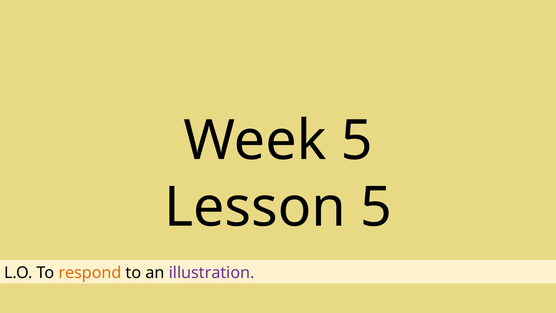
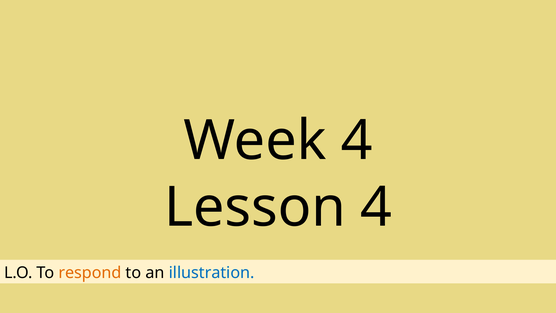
Week 5: 5 -> 4
Lesson 5: 5 -> 4
illustration colour: purple -> blue
